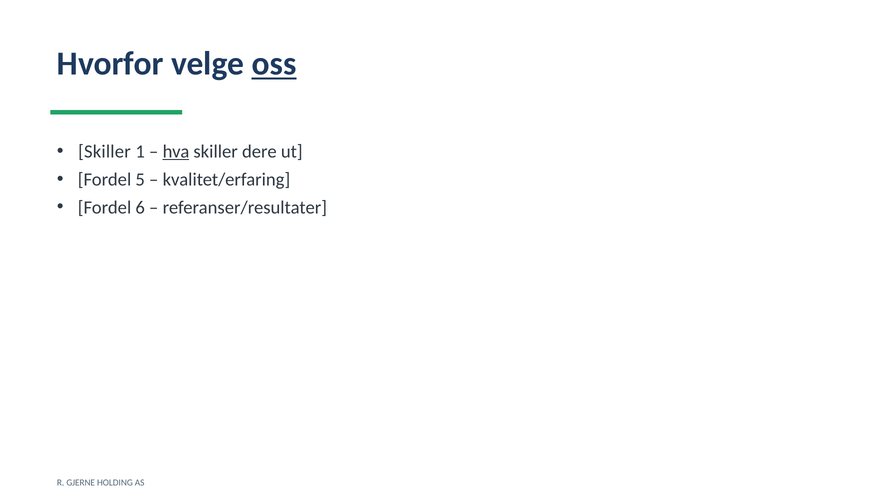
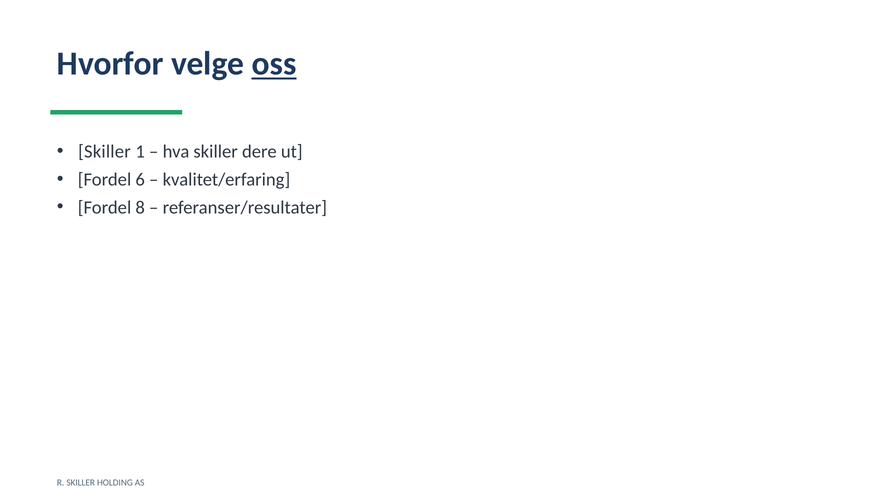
hva underline: present -> none
5: 5 -> 6
6: 6 -> 8
R GJERNE: GJERNE -> SKILLER
